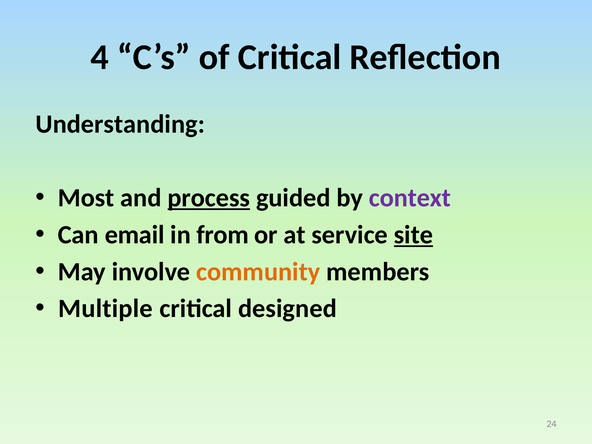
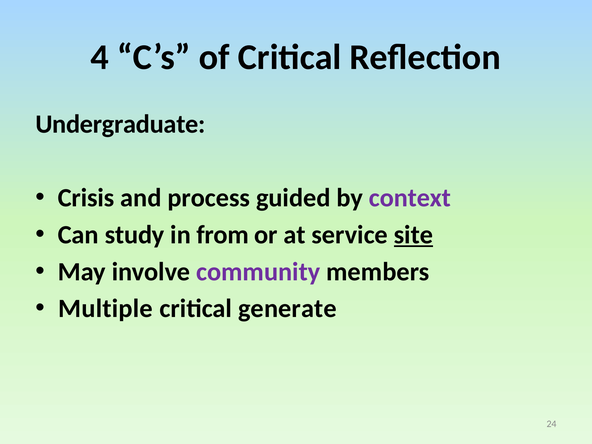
Understanding: Understanding -> Undergraduate
Most: Most -> Crisis
process underline: present -> none
email: email -> study
community colour: orange -> purple
designed: designed -> generate
